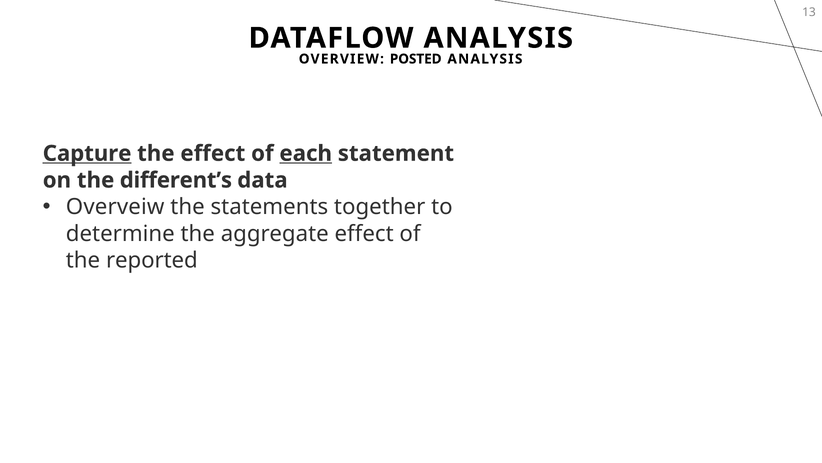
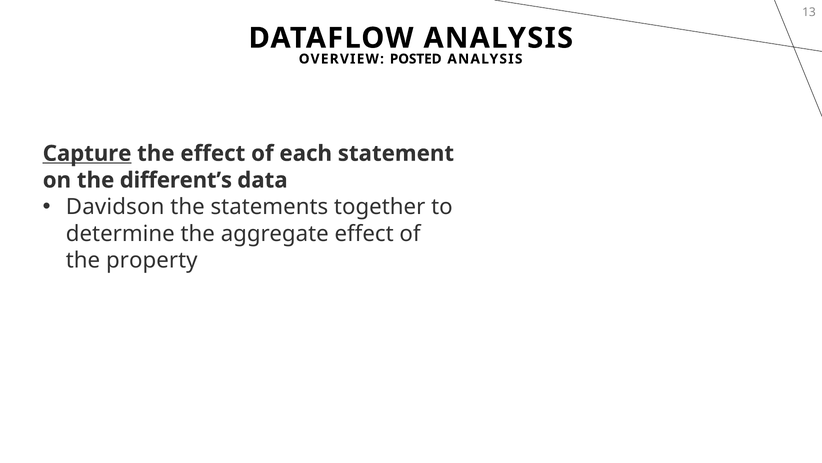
each underline: present -> none
Overveiw: Overveiw -> Davidson
reported: reported -> property
